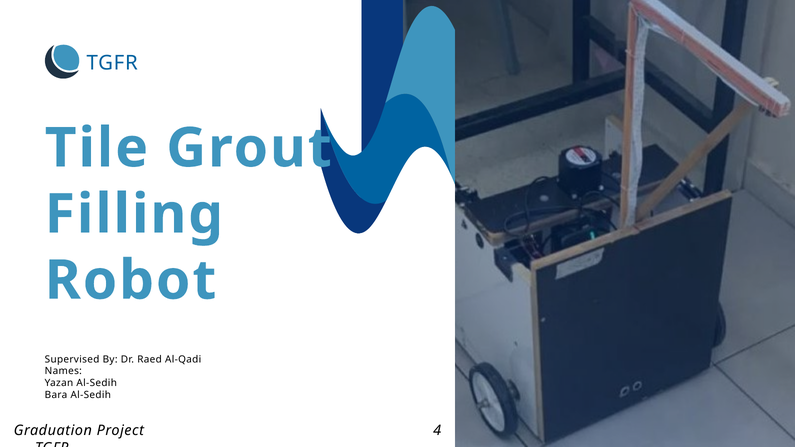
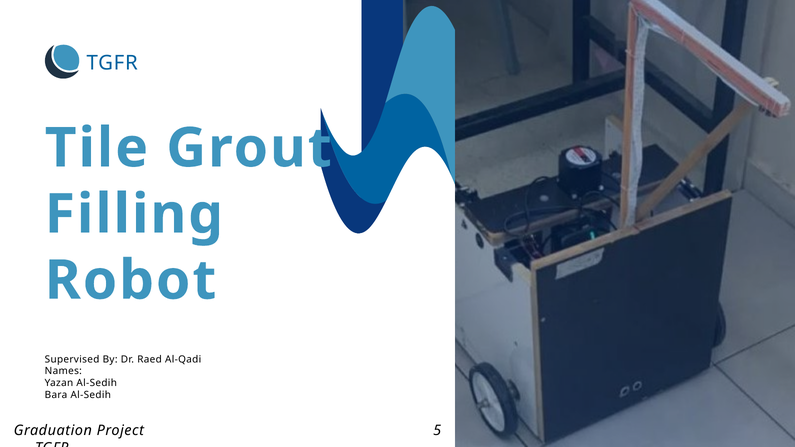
4: 4 -> 5
